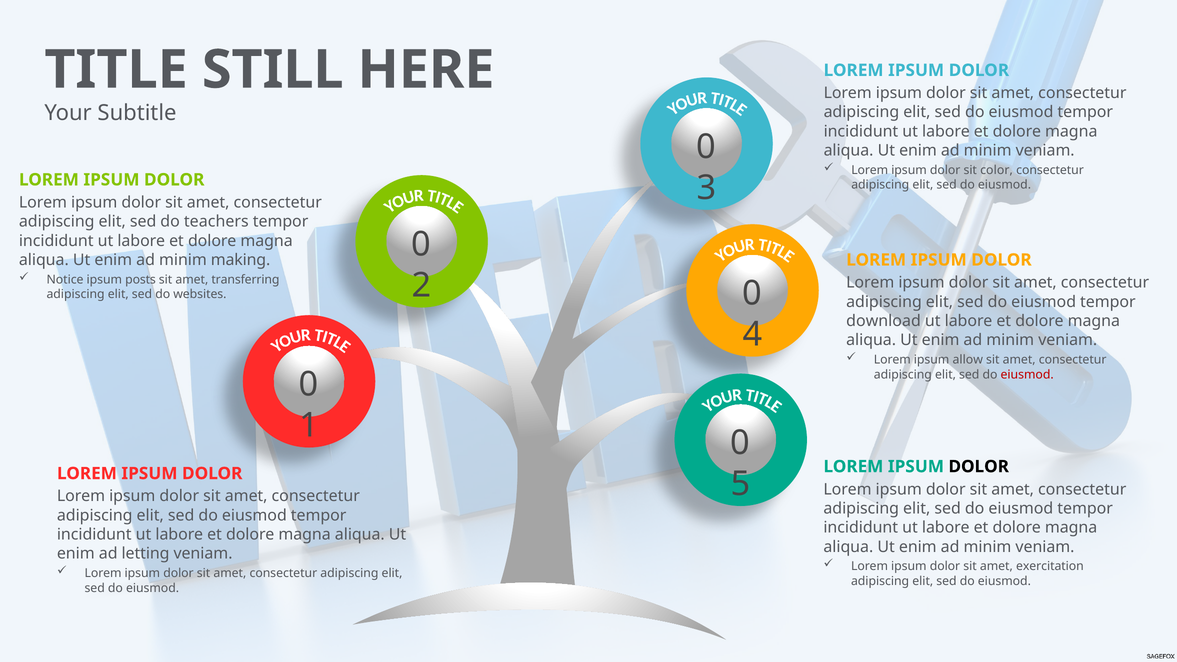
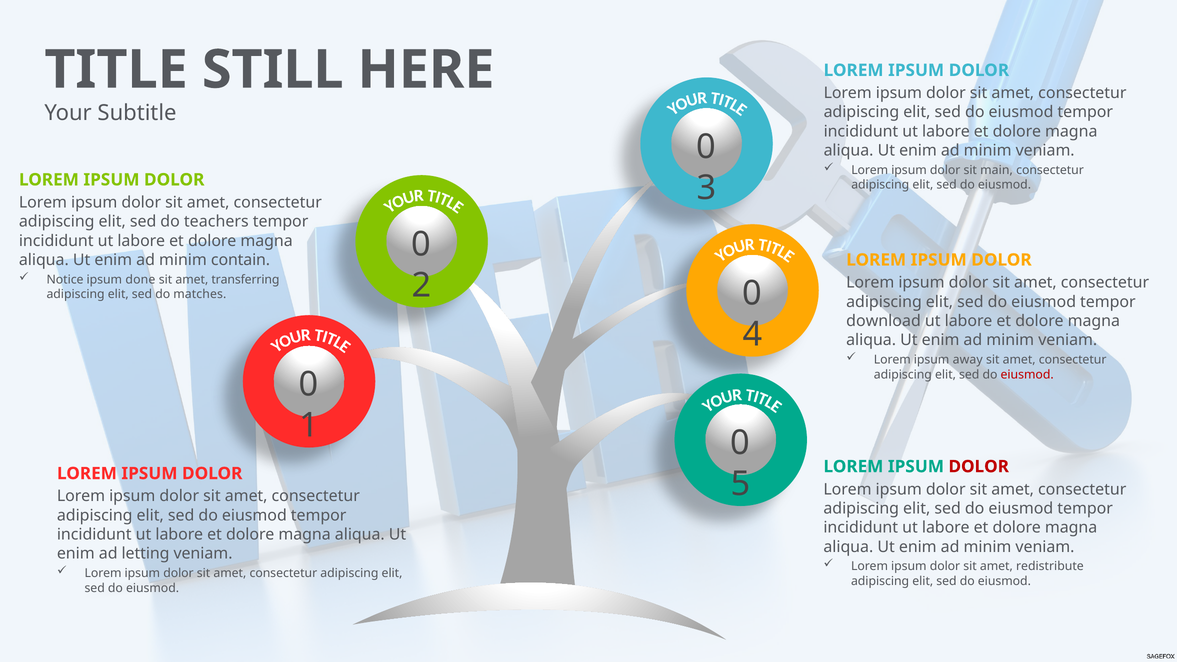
color: color -> main
making: making -> contain
posts: posts -> done
websites: websites -> matches
allow: allow -> away
DOLOR at (979, 467) colour: black -> red
exercitation: exercitation -> redistribute
